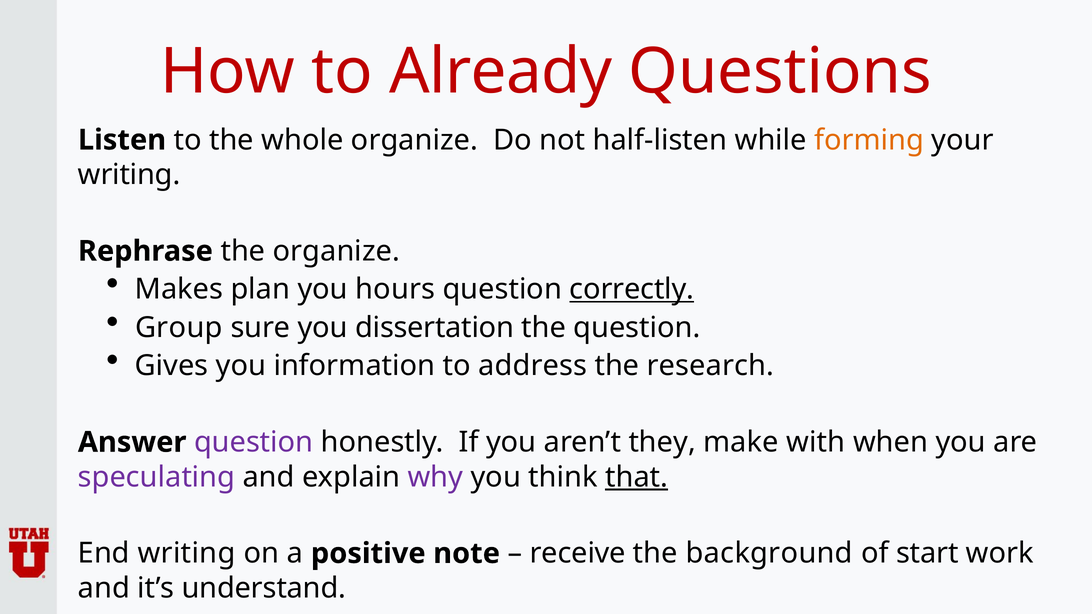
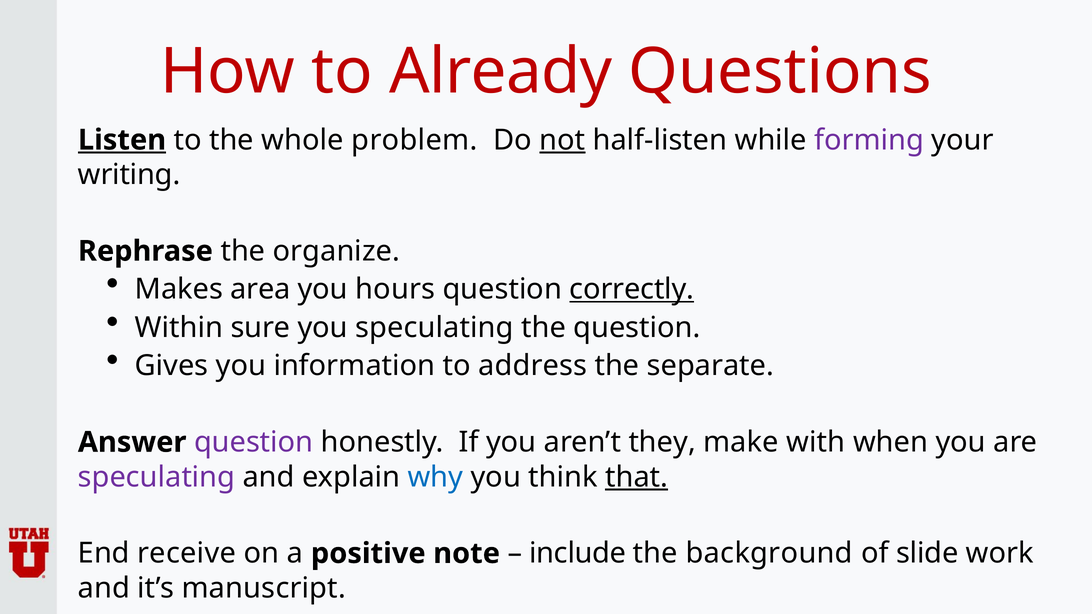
Listen underline: none -> present
whole organize: organize -> problem
not underline: none -> present
forming colour: orange -> purple
plan: plan -> area
Group: Group -> Within
you dissertation: dissertation -> speculating
research: research -> separate
why colour: purple -> blue
End writing: writing -> receive
receive: receive -> include
start: start -> slide
understand: understand -> manuscript
